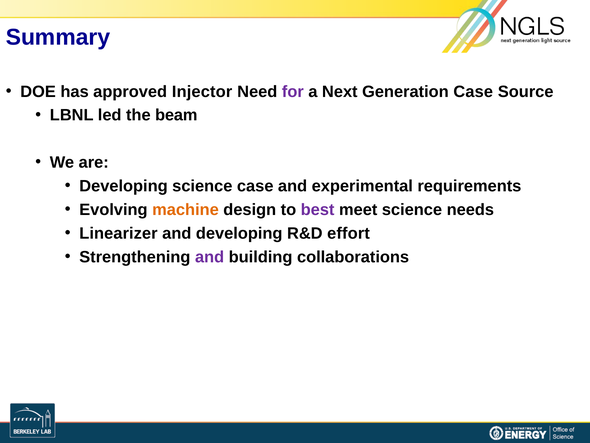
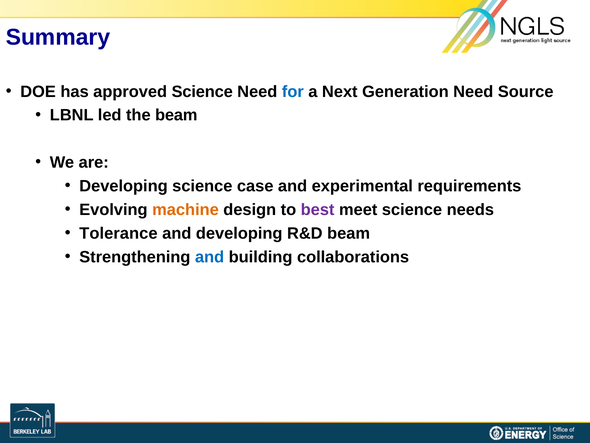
approved Injector: Injector -> Science
for colour: purple -> blue
Generation Case: Case -> Need
Linearizer: Linearizer -> Tolerance
R&D effort: effort -> beam
and at (210, 257) colour: purple -> blue
